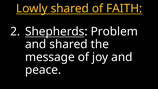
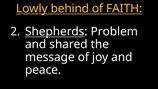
Lowly shared: shared -> behind
